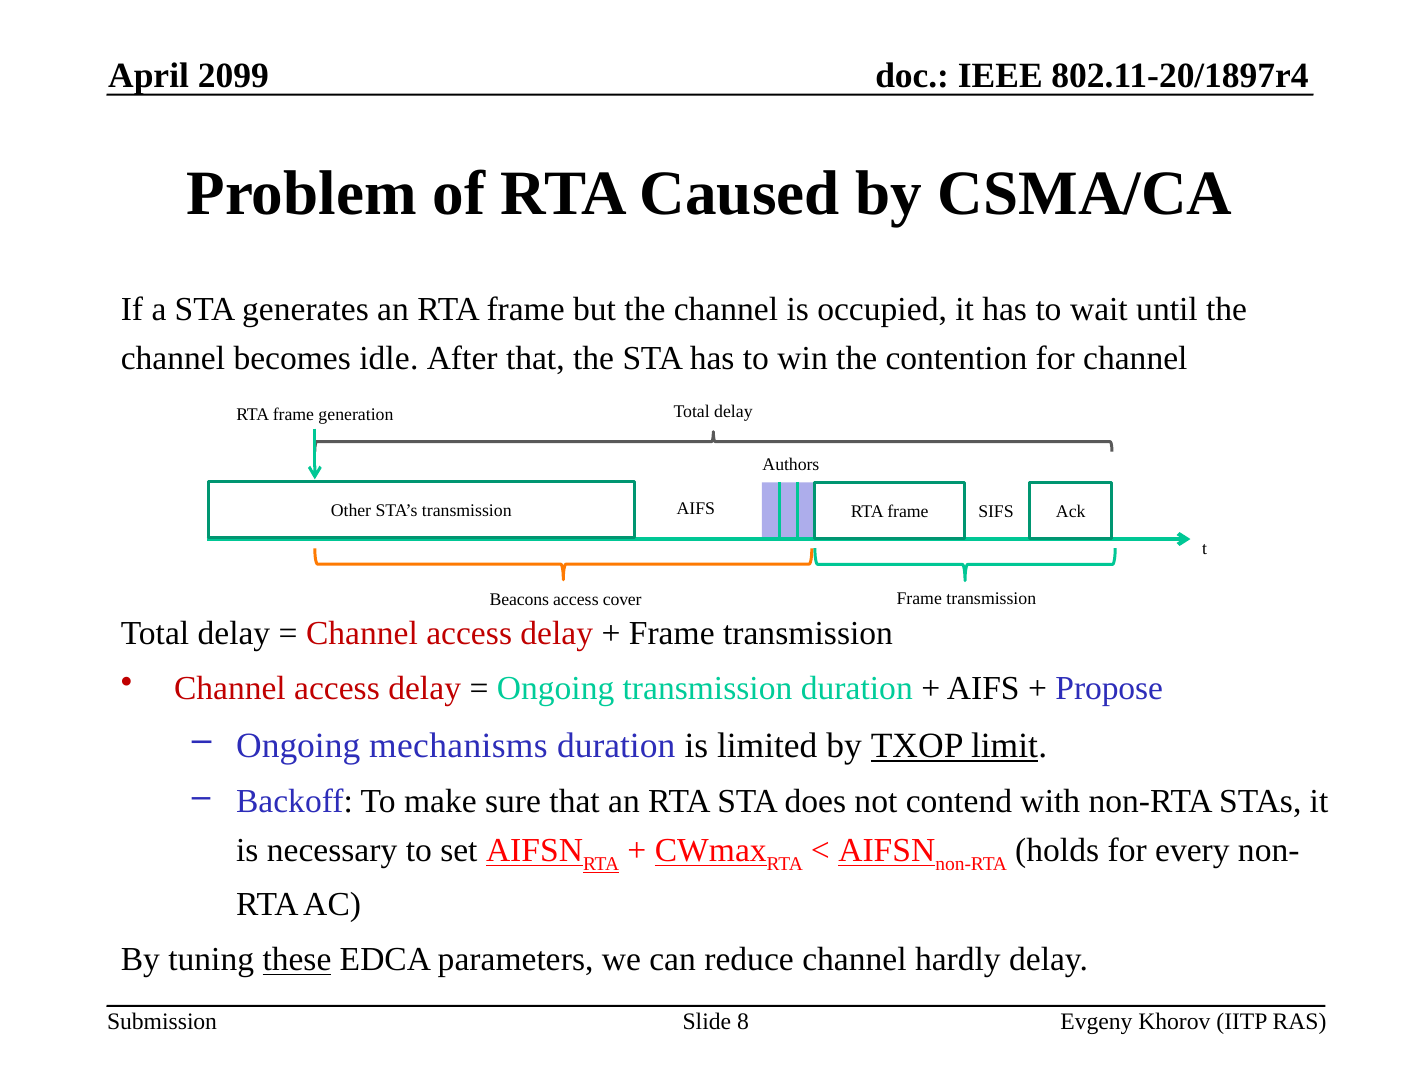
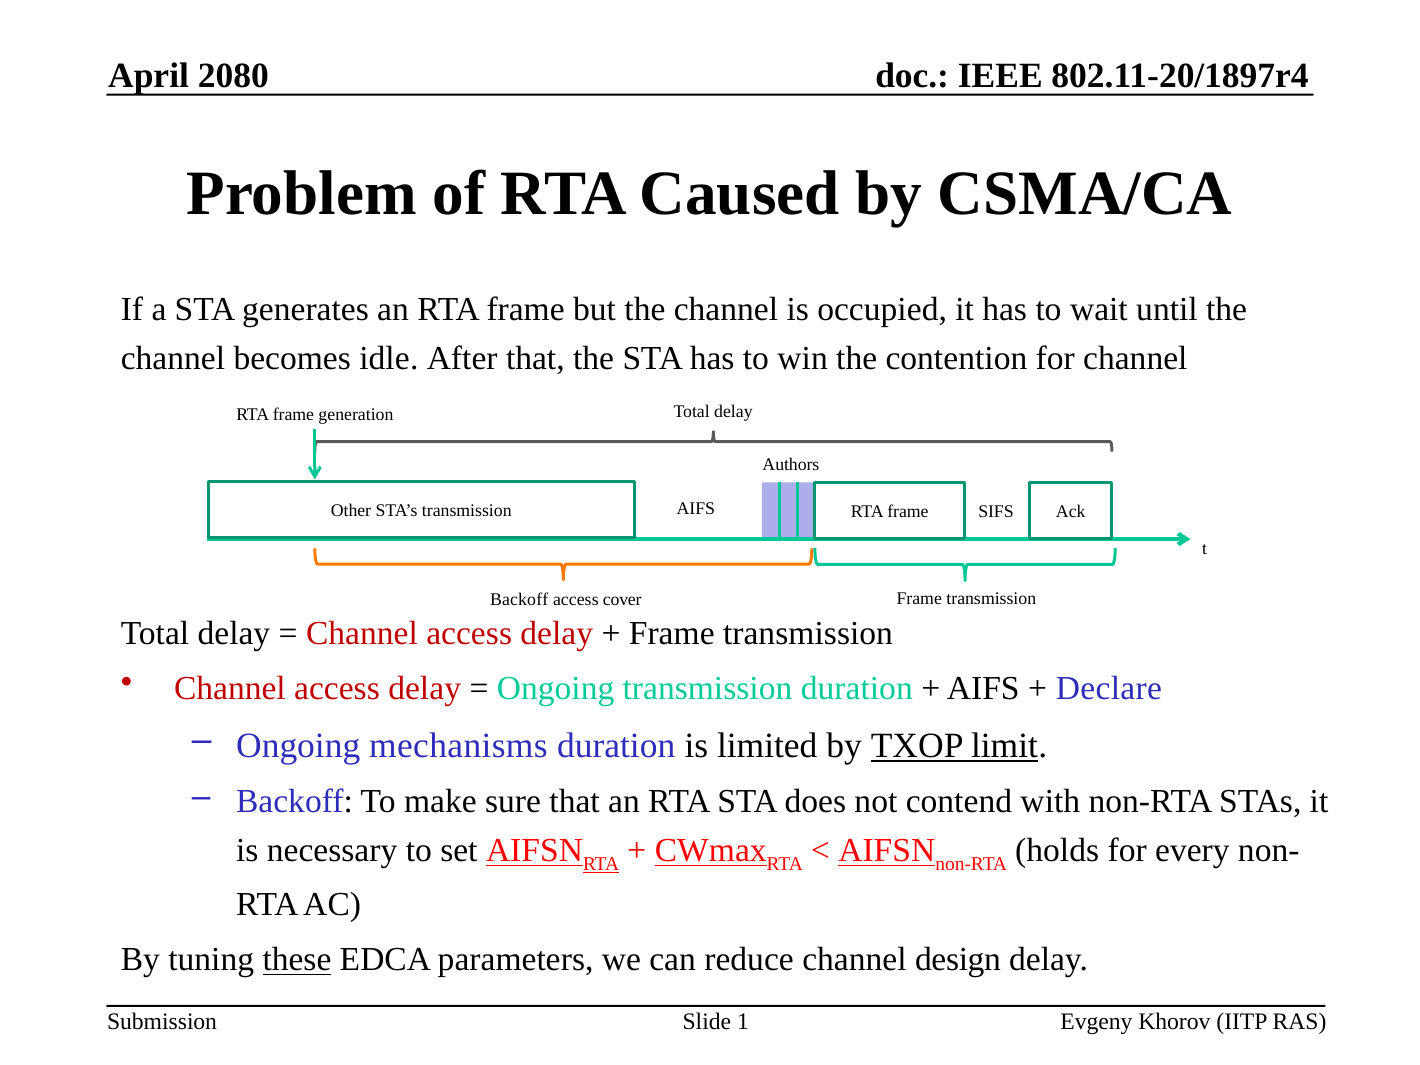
2099: 2099 -> 2080
Beacons at (519, 599): Beacons -> Backoff
Propose: Propose -> Declare
hardly: hardly -> design
8: 8 -> 1
